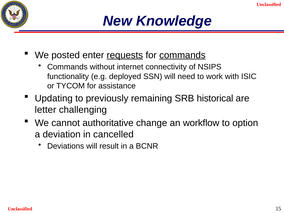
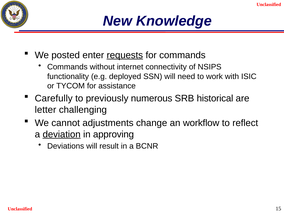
commands at (182, 55) underline: present -> none
Updating: Updating -> Carefully
remaining: remaining -> numerous
authoritative: authoritative -> adjustments
option: option -> reflect
deviation underline: none -> present
cancelled: cancelled -> approving
